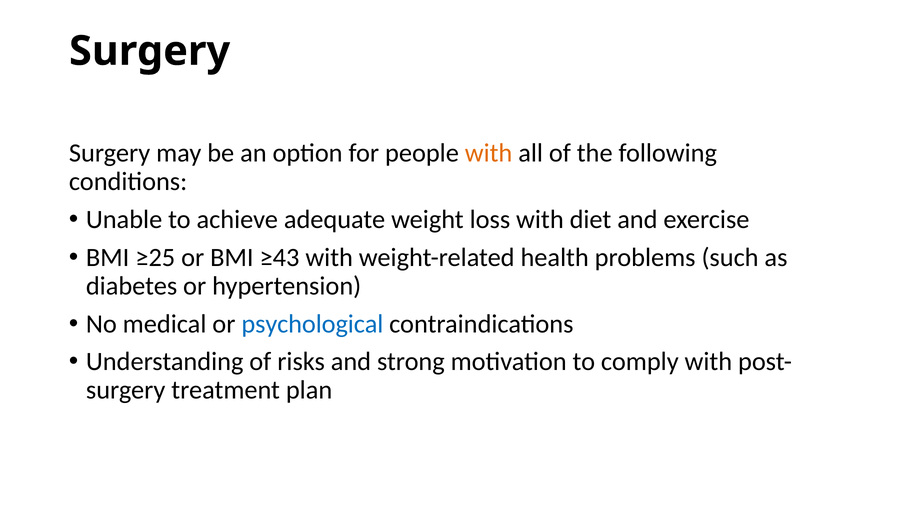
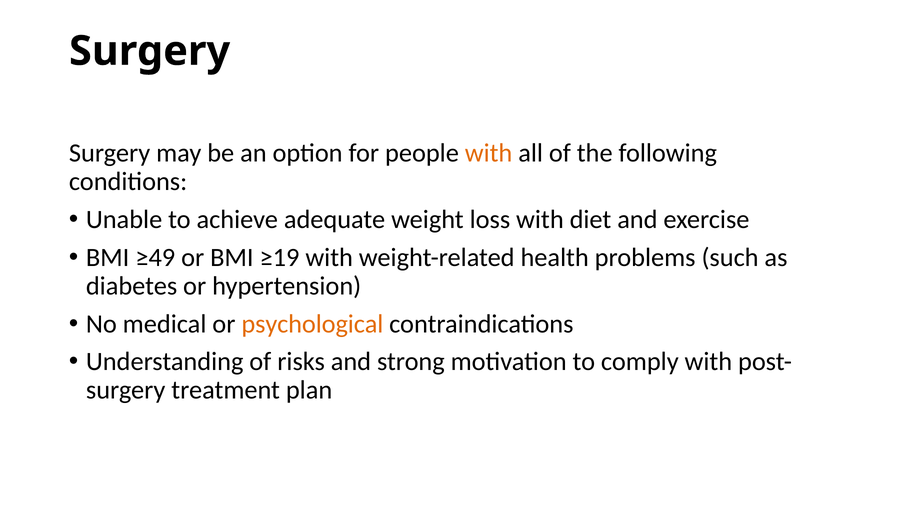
≥25: ≥25 -> ≥49
≥43: ≥43 -> ≥19
psychological colour: blue -> orange
